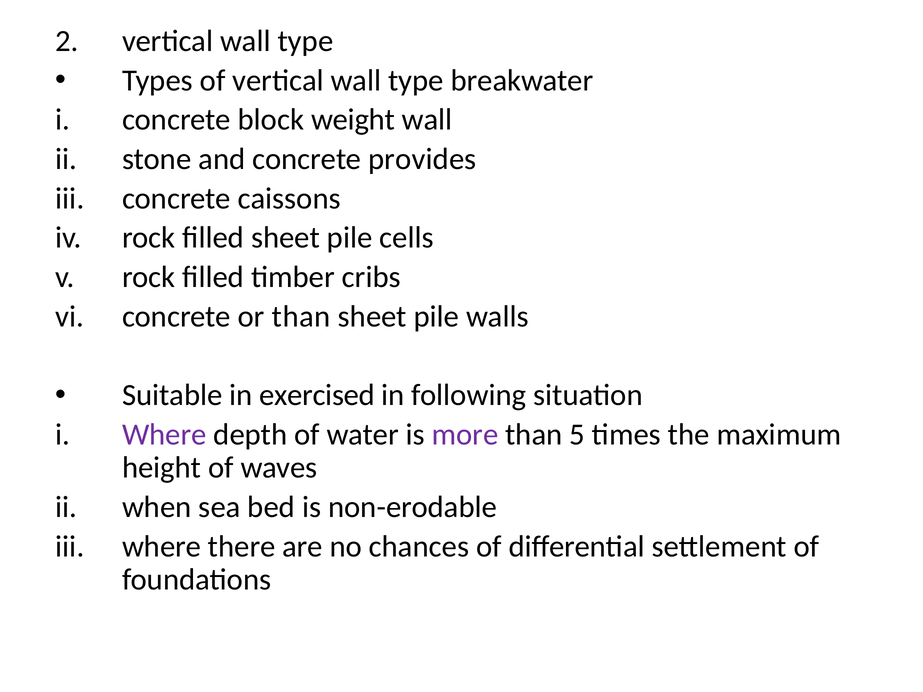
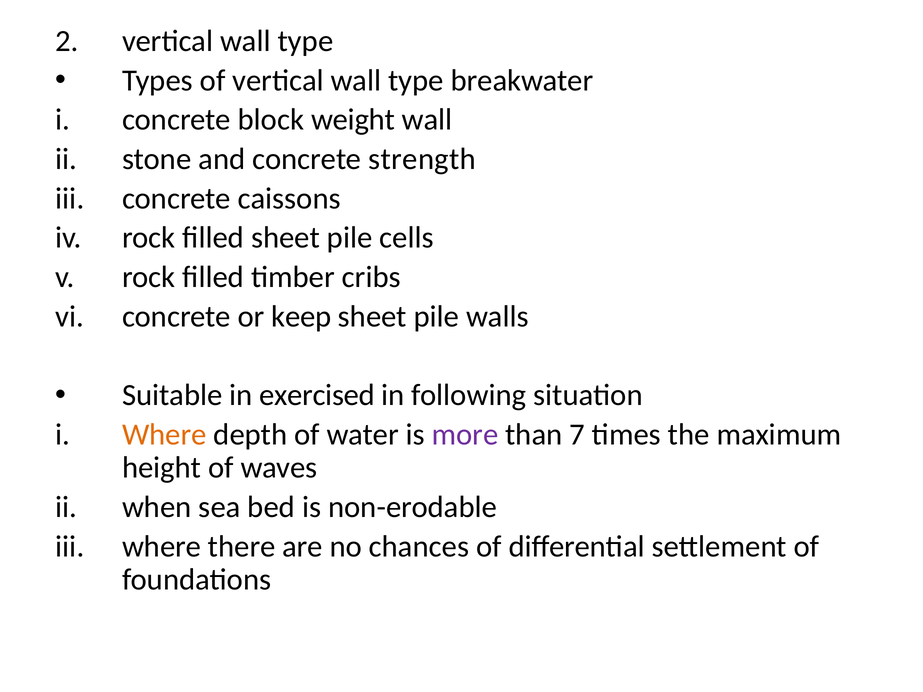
provides: provides -> strength
or than: than -> keep
Where at (164, 435) colour: purple -> orange
5: 5 -> 7
